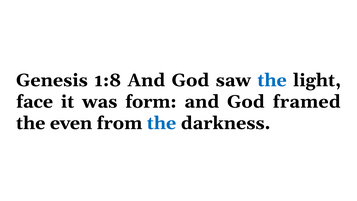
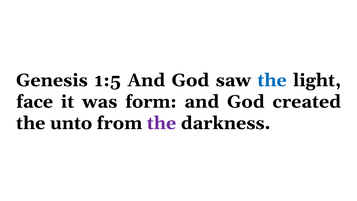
1:8: 1:8 -> 1:5
framed: framed -> created
even: even -> unto
the at (162, 123) colour: blue -> purple
